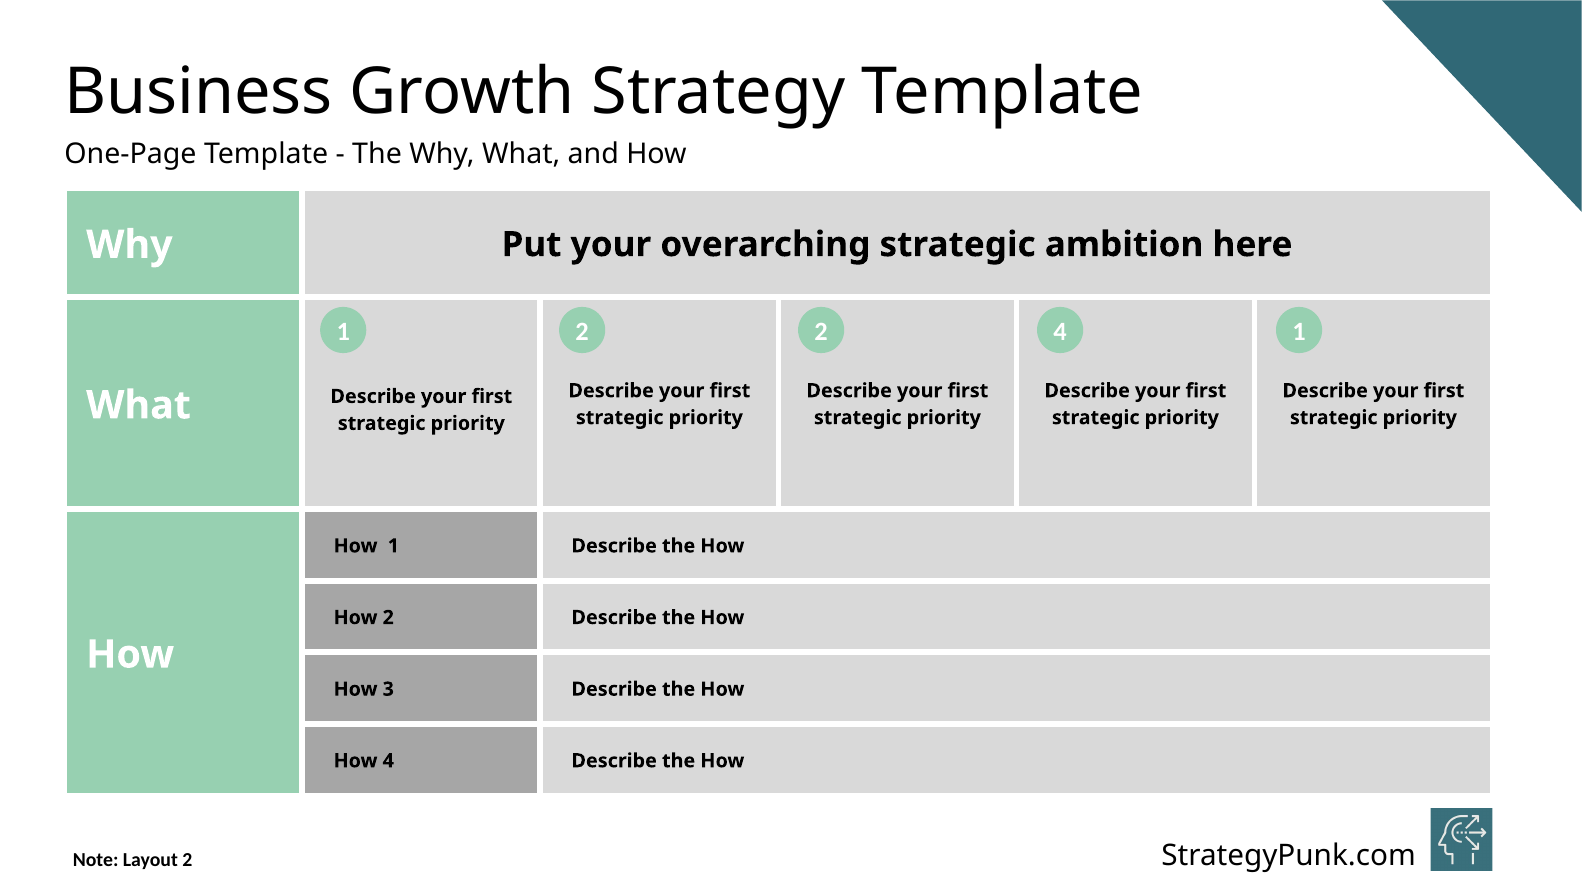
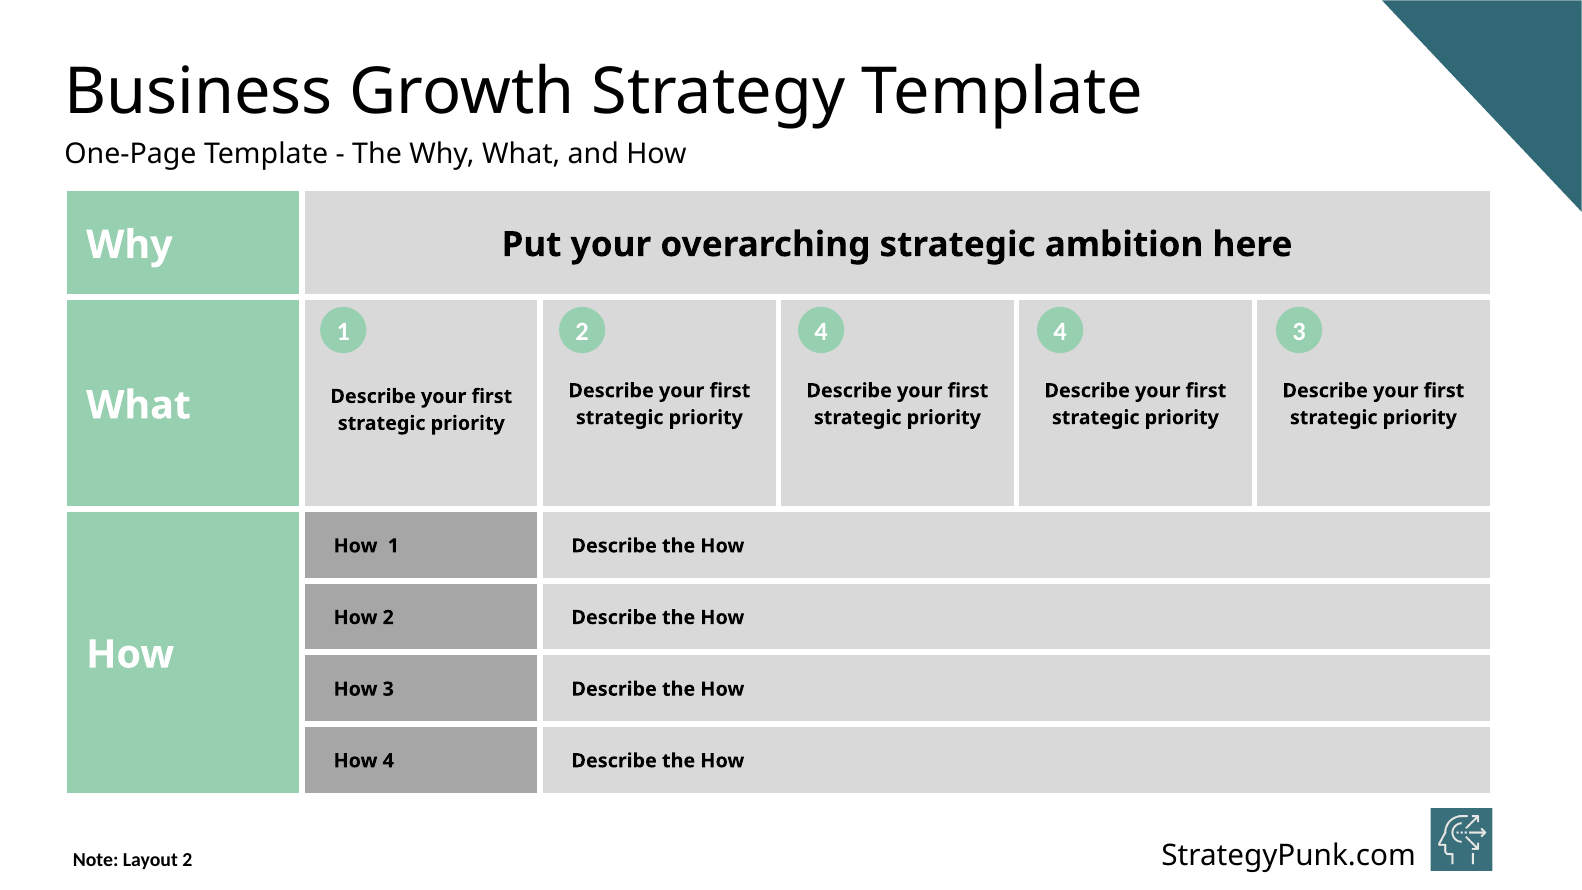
2 2: 2 -> 4
4 1: 1 -> 3
